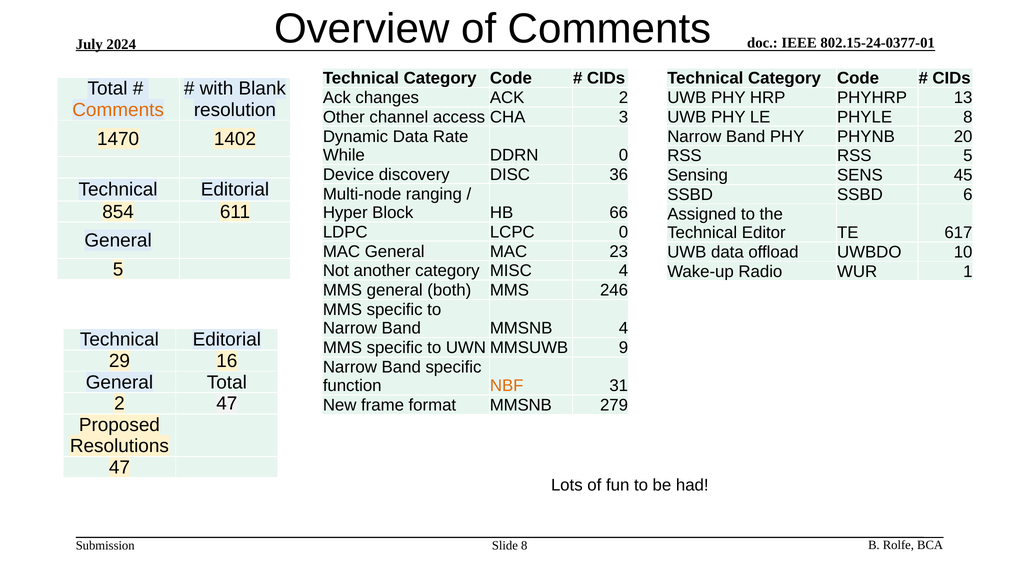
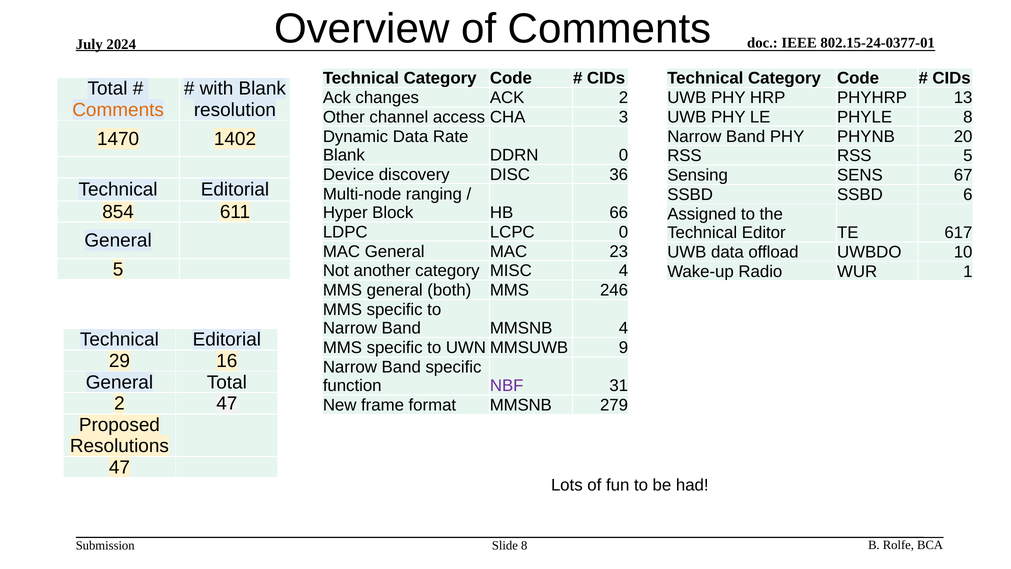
While at (344, 155): While -> Blank
45: 45 -> 67
NBF colour: orange -> purple
